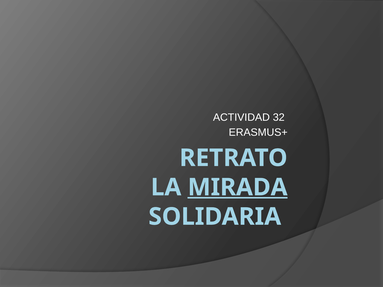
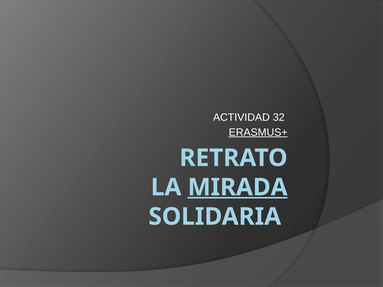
ERASMUS+ underline: none -> present
